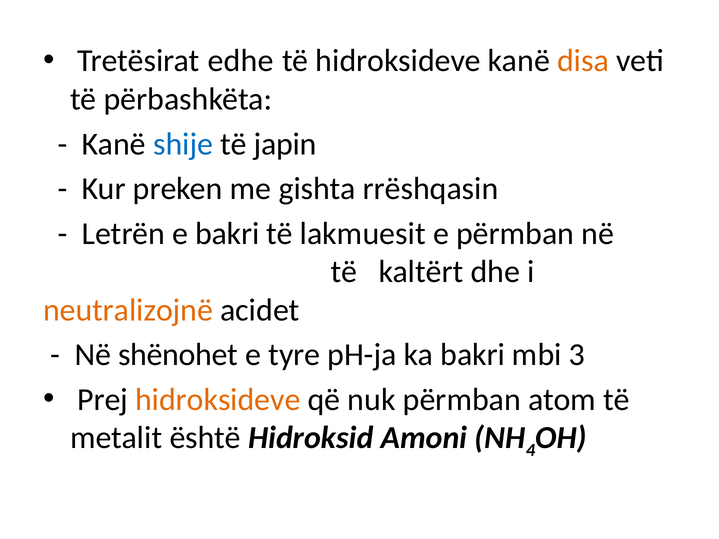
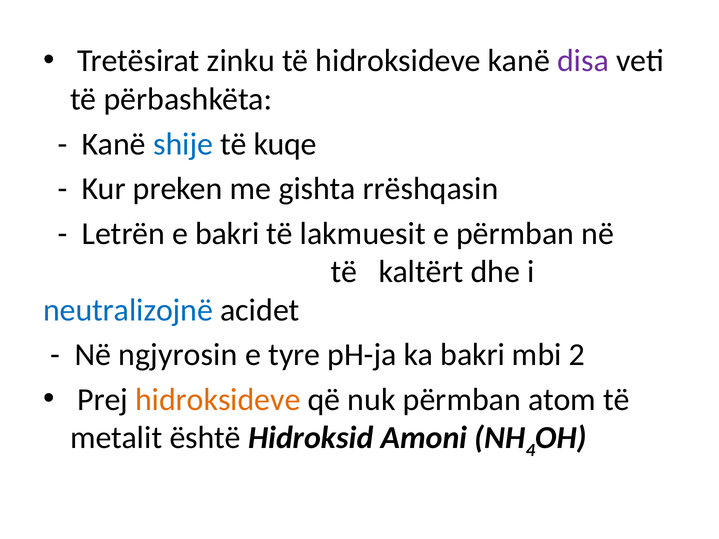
edhe: edhe -> zinku
disa colour: orange -> purple
japin: japin -> kuqe
neutralizojnë colour: orange -> blue
shënohet: shënohet -> ngjyrosin
3: 3 -> 2
